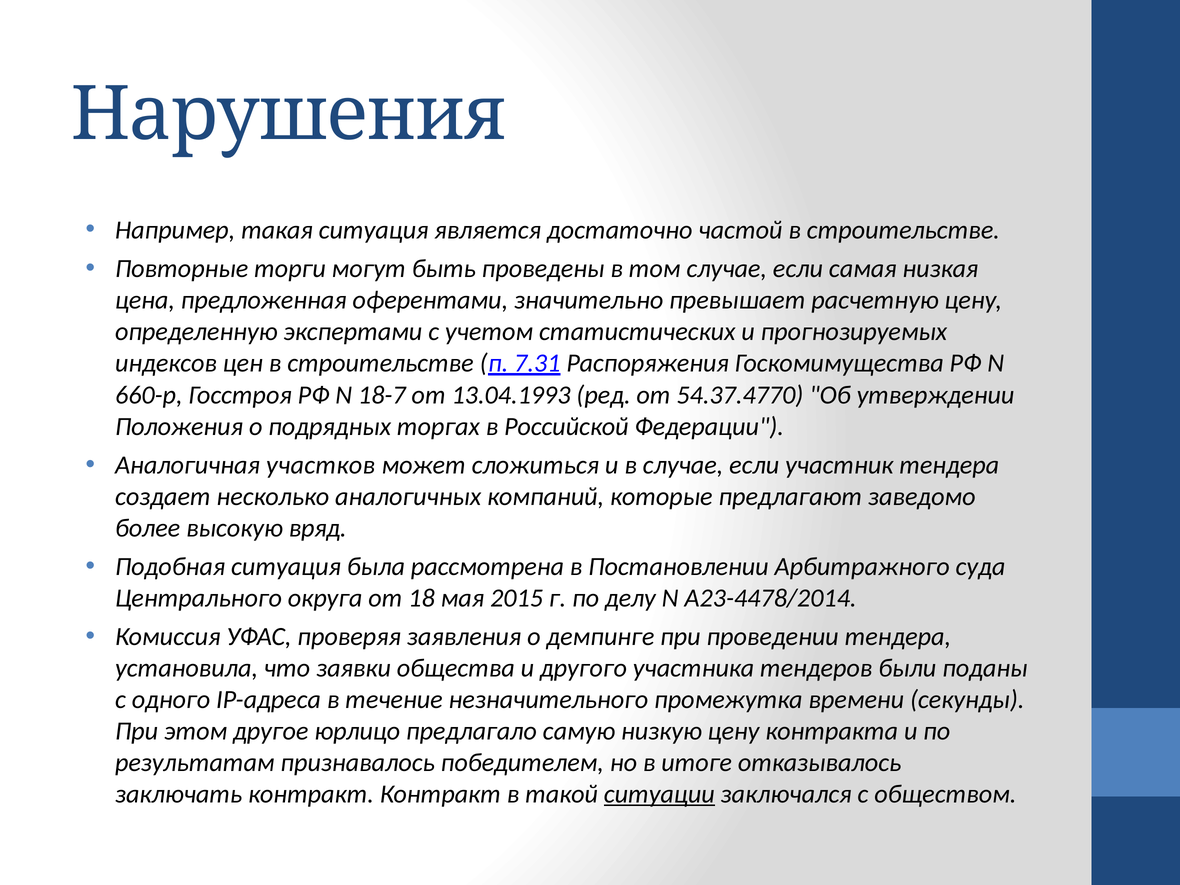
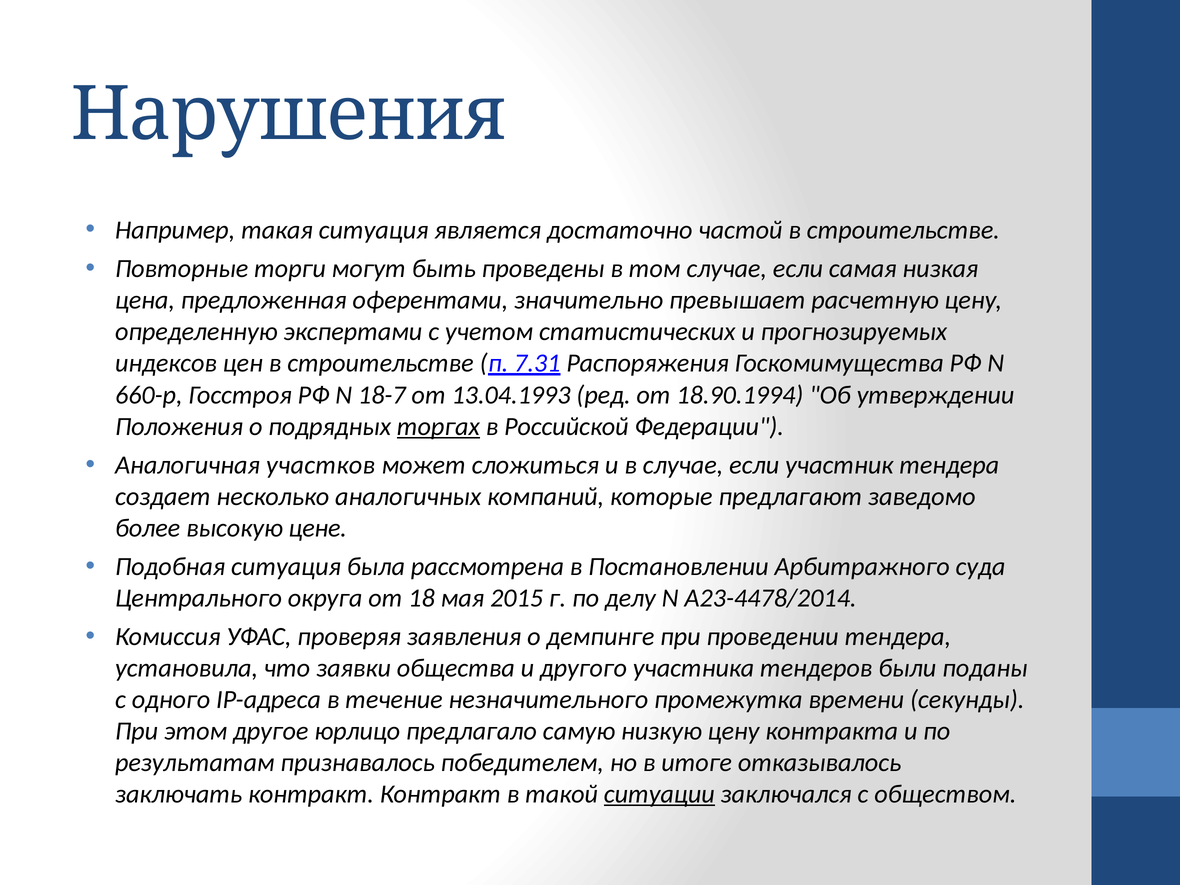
54.37.4770: 54.37.4770 -> 18.90.1994
торгах underline: none -> present
вряд: вряд -> цене
